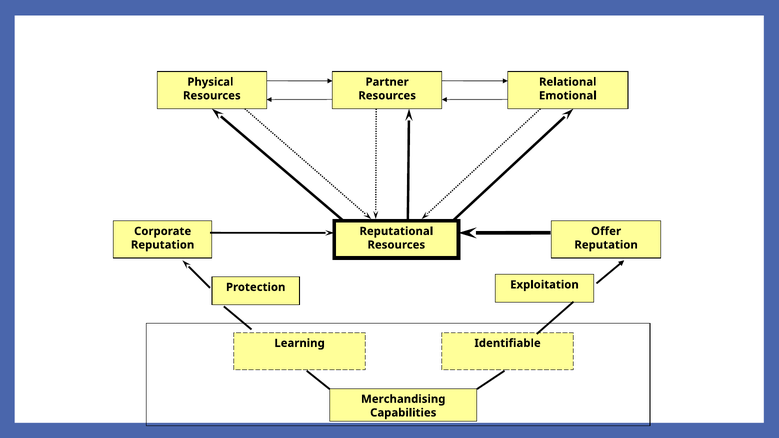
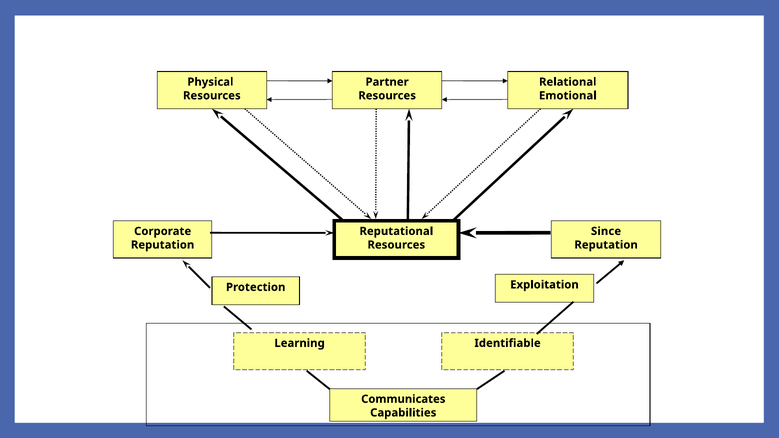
Offer: Offer -> Since
Merchandising: Merchandising -> Communicates
